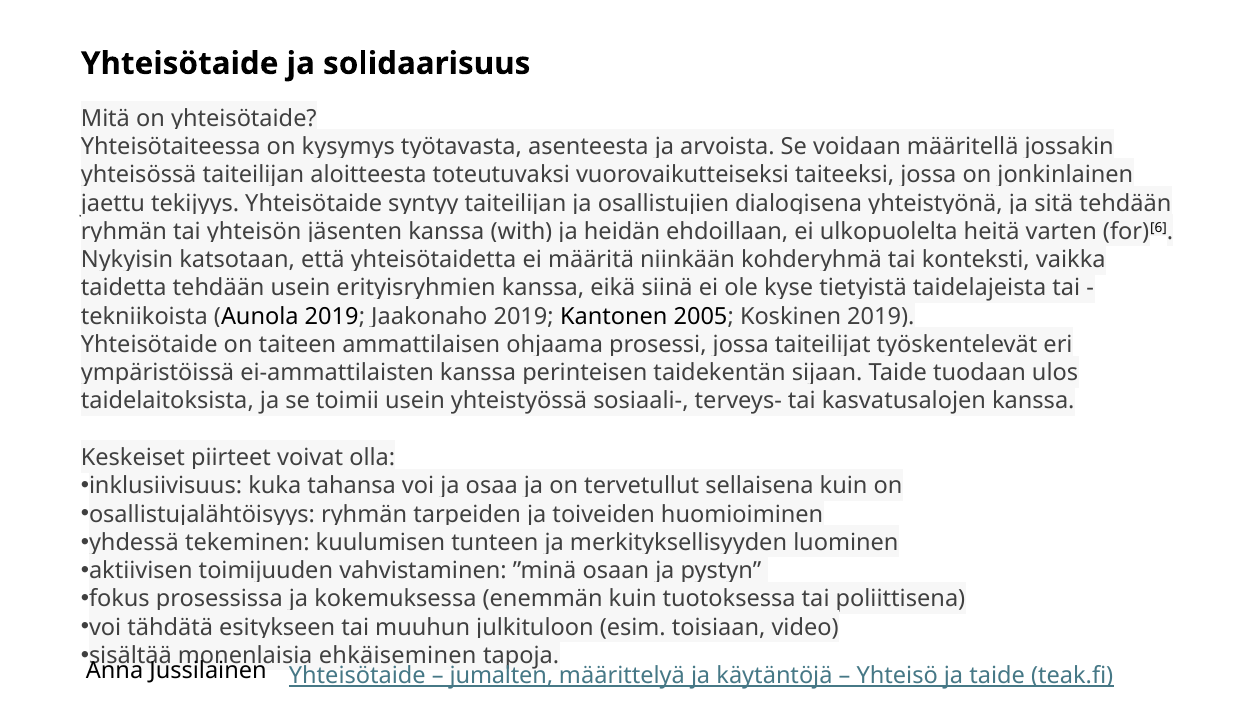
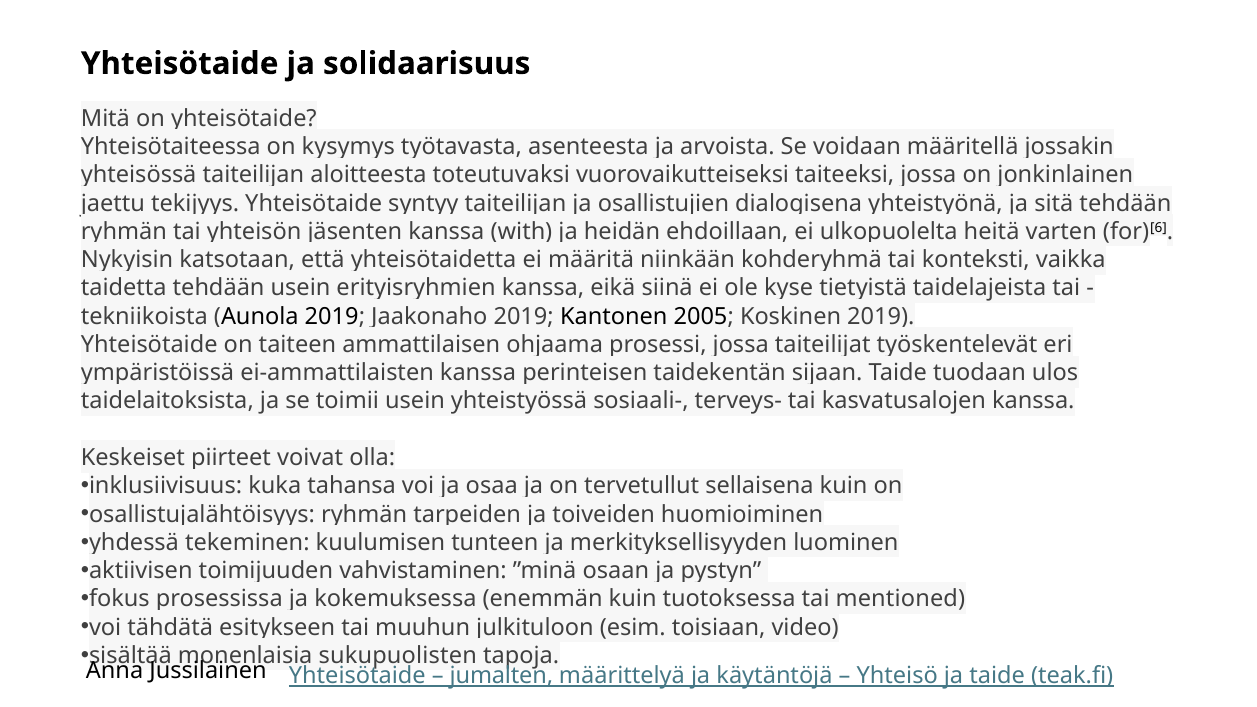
poliittisena: poliittisena -> mentioned
ehkäiseminen: ehkäiseminen -> sukupuolisten
